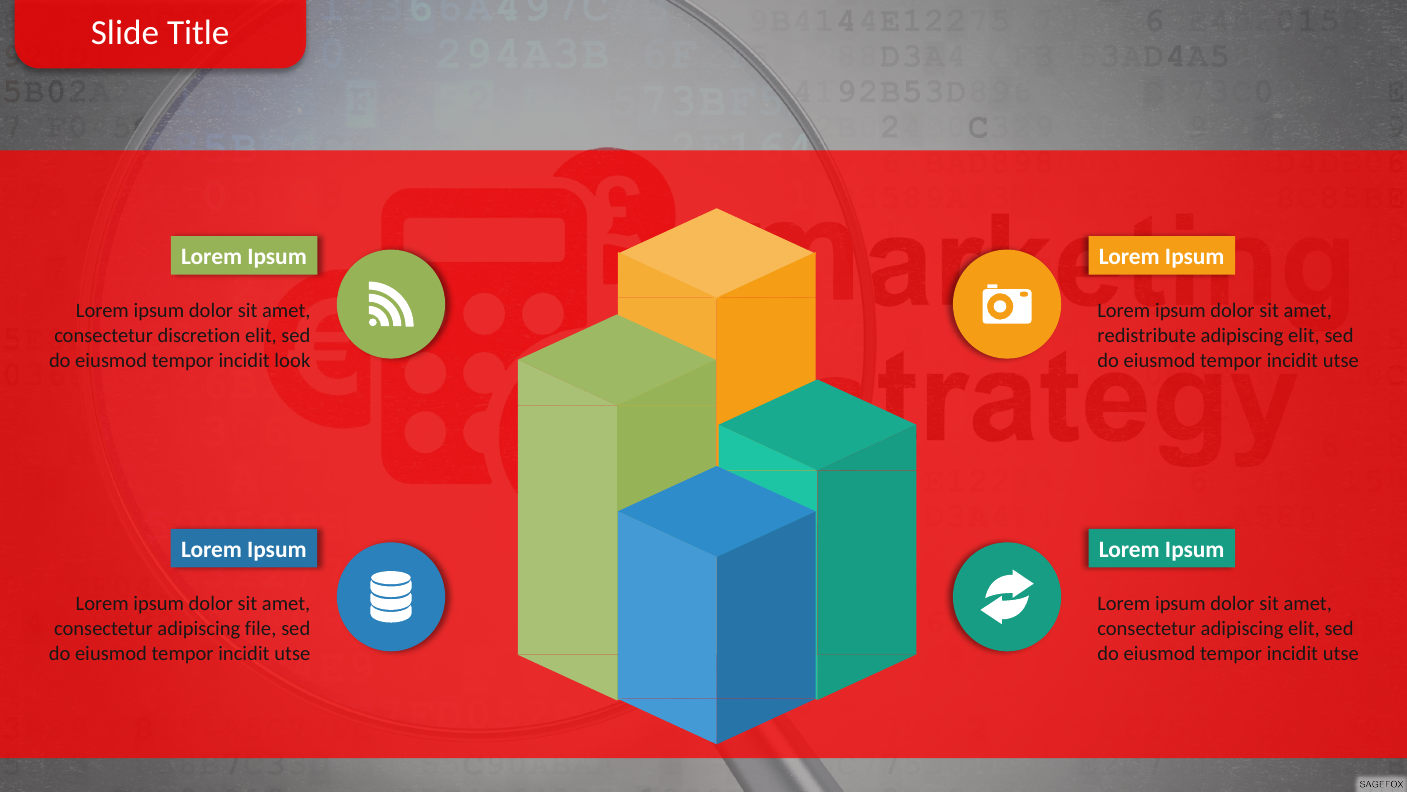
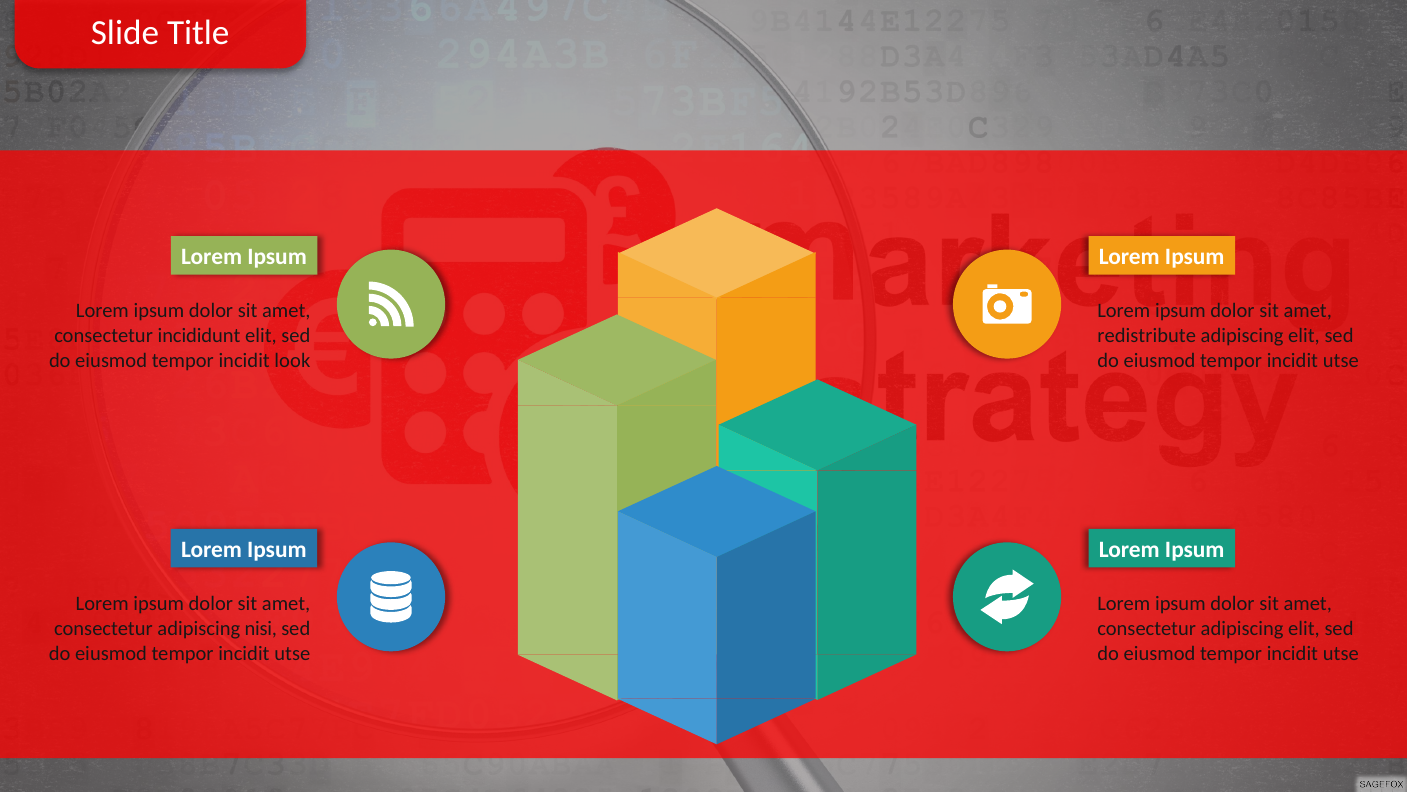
discretion: discretion -> incididunt
file: file -> nisi
